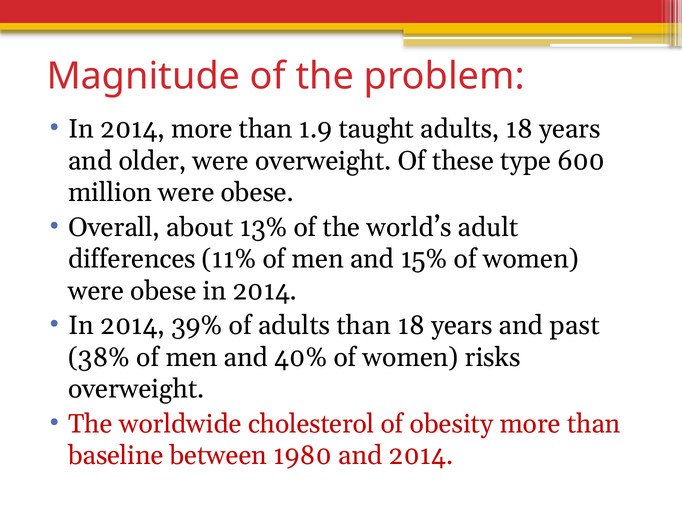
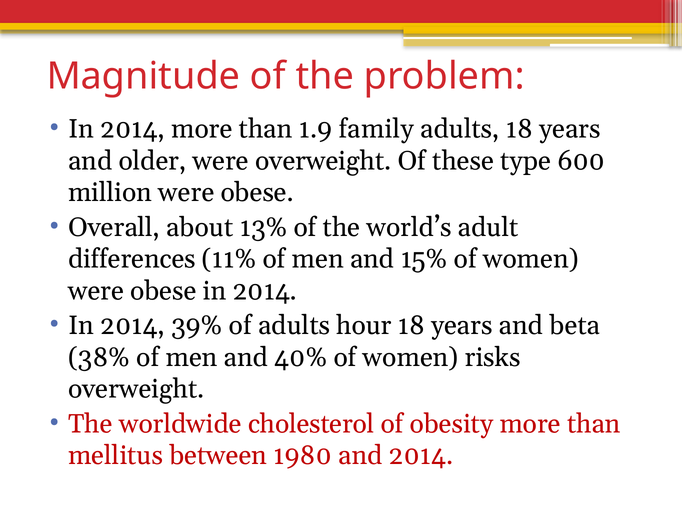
taught: taught -> family
adults than: than -> hour
past: past -> beta
baseline: baseline -> mellitus
